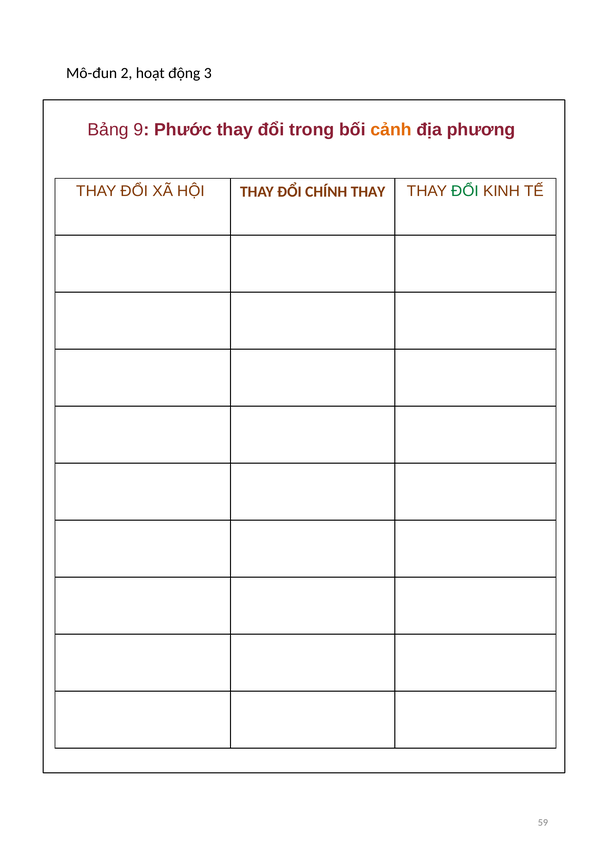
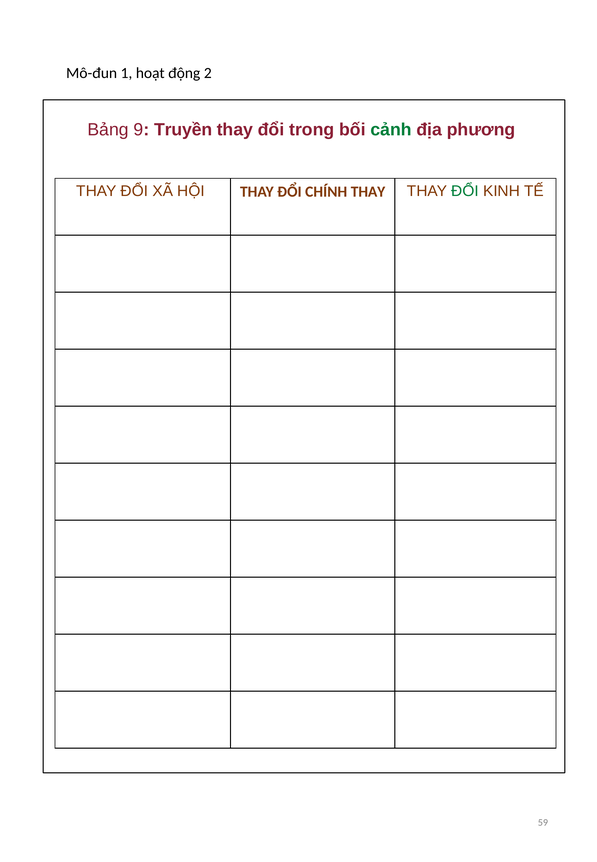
2: 2 -> 1
3: 3 -> 2
Phước: Phước -> Truyền
cảnh colour: orange -> green
